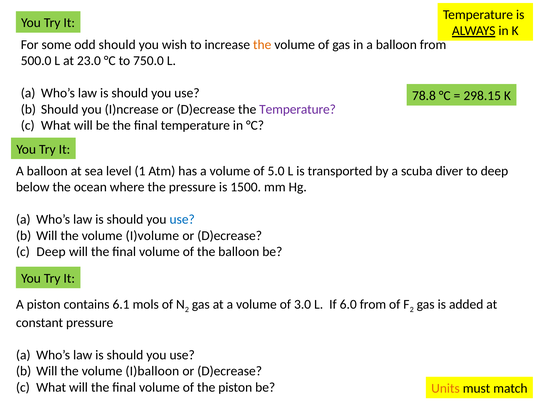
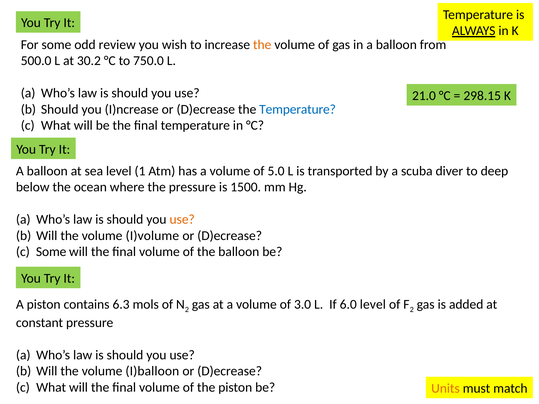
odd should: should -> review
23.0: 23.0 -> 30.2
78.8: 78.8 -> 21.0
Temperature at (298, 109) colour: purple -> blue
use at (182, 220) colour: blue -> orange
Deep at (51, 252): Deep -> Some
6.1: 6.1 -> 6.3
6.0 from: from -> level
